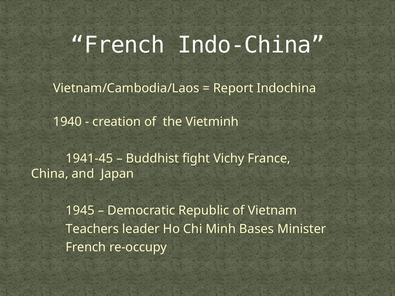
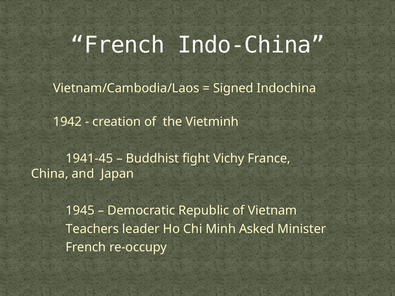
Report: Report -> Signed
1940: 1940 -> 1942
Bases: Bases -> Asked
